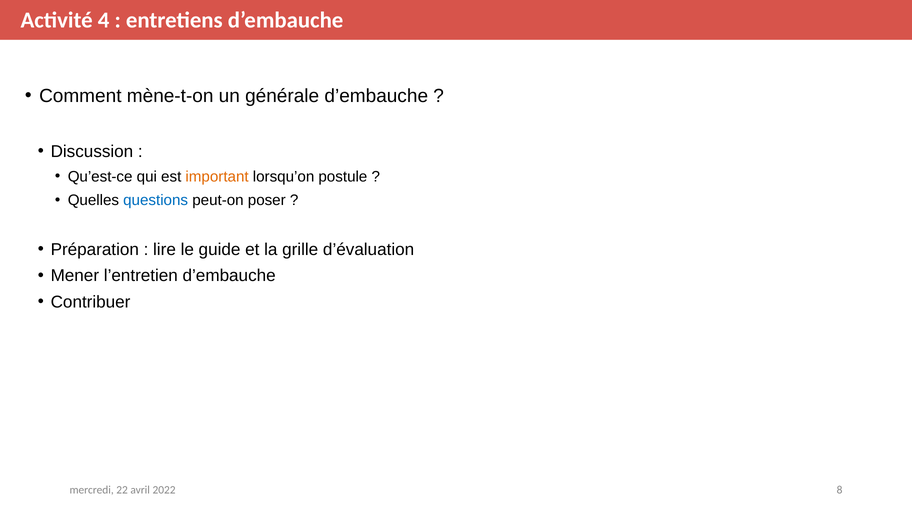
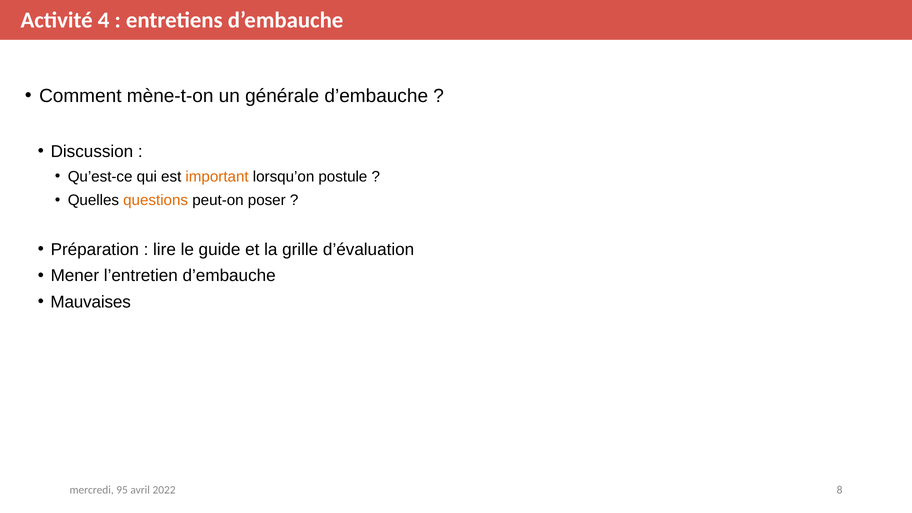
questions colour: blue -> orange
Contribuer: Contribuer -> Mauvaises
22: 22 -> 95
